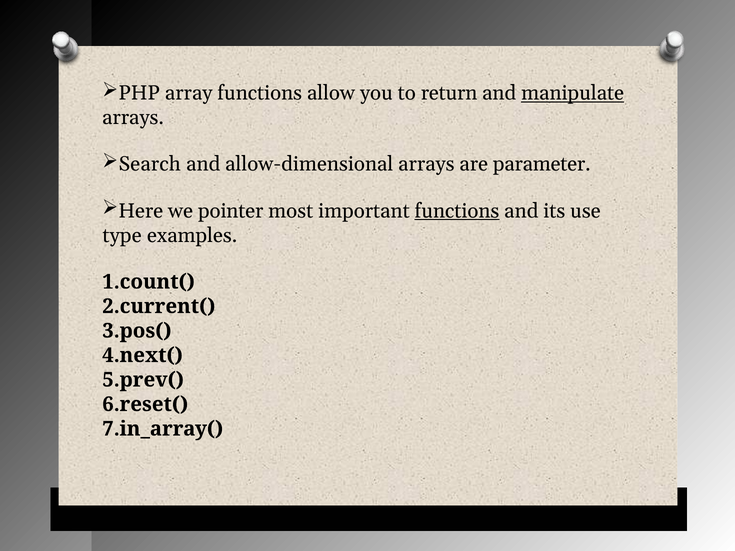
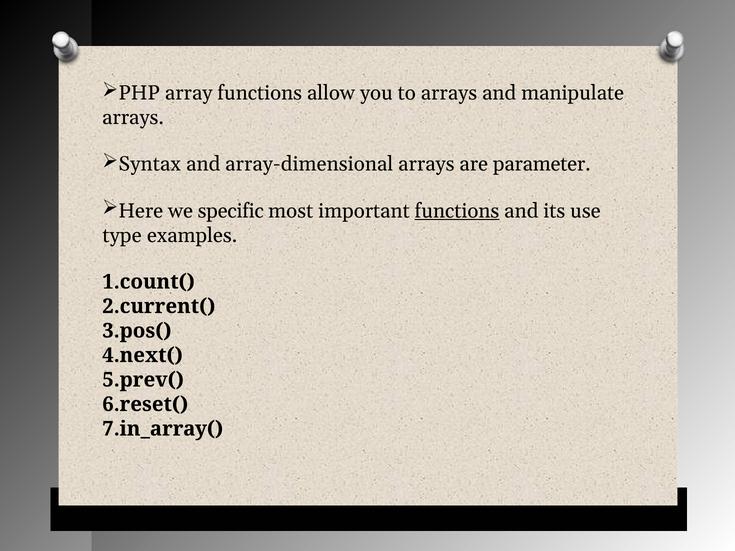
to return: return -> arrays
manipulate underline: present -> none
Search: Search -> Syntax
allow-dimensional: allow-dimensional -> array-dimensional
pointer: pointer -> specific
